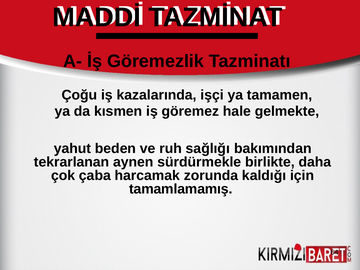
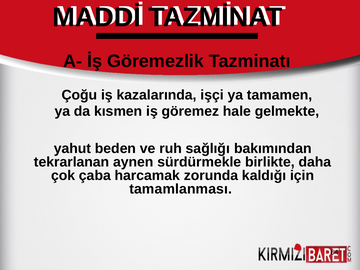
tamamlamamış: tamamlamamış -> tamamlanması
